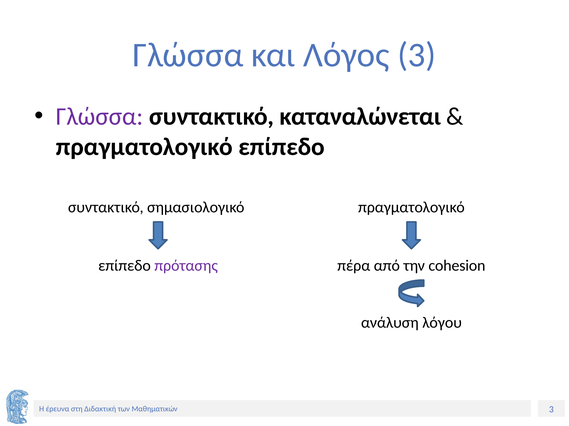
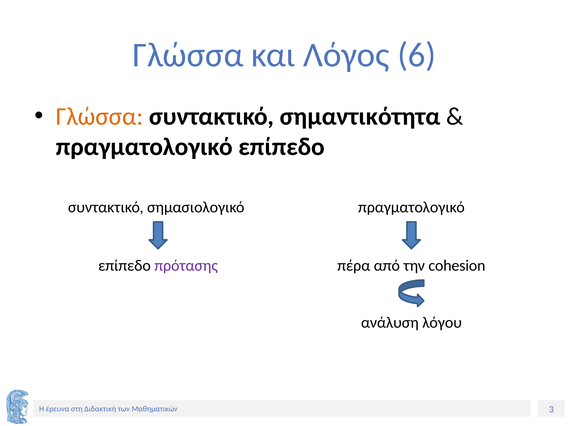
Λόγος 3: 3 -> 6
Γλώσσα at (100, 117) colour: purple -> orange
καταναλώνεται: καταναλώνεται -> σημαντικότητα
